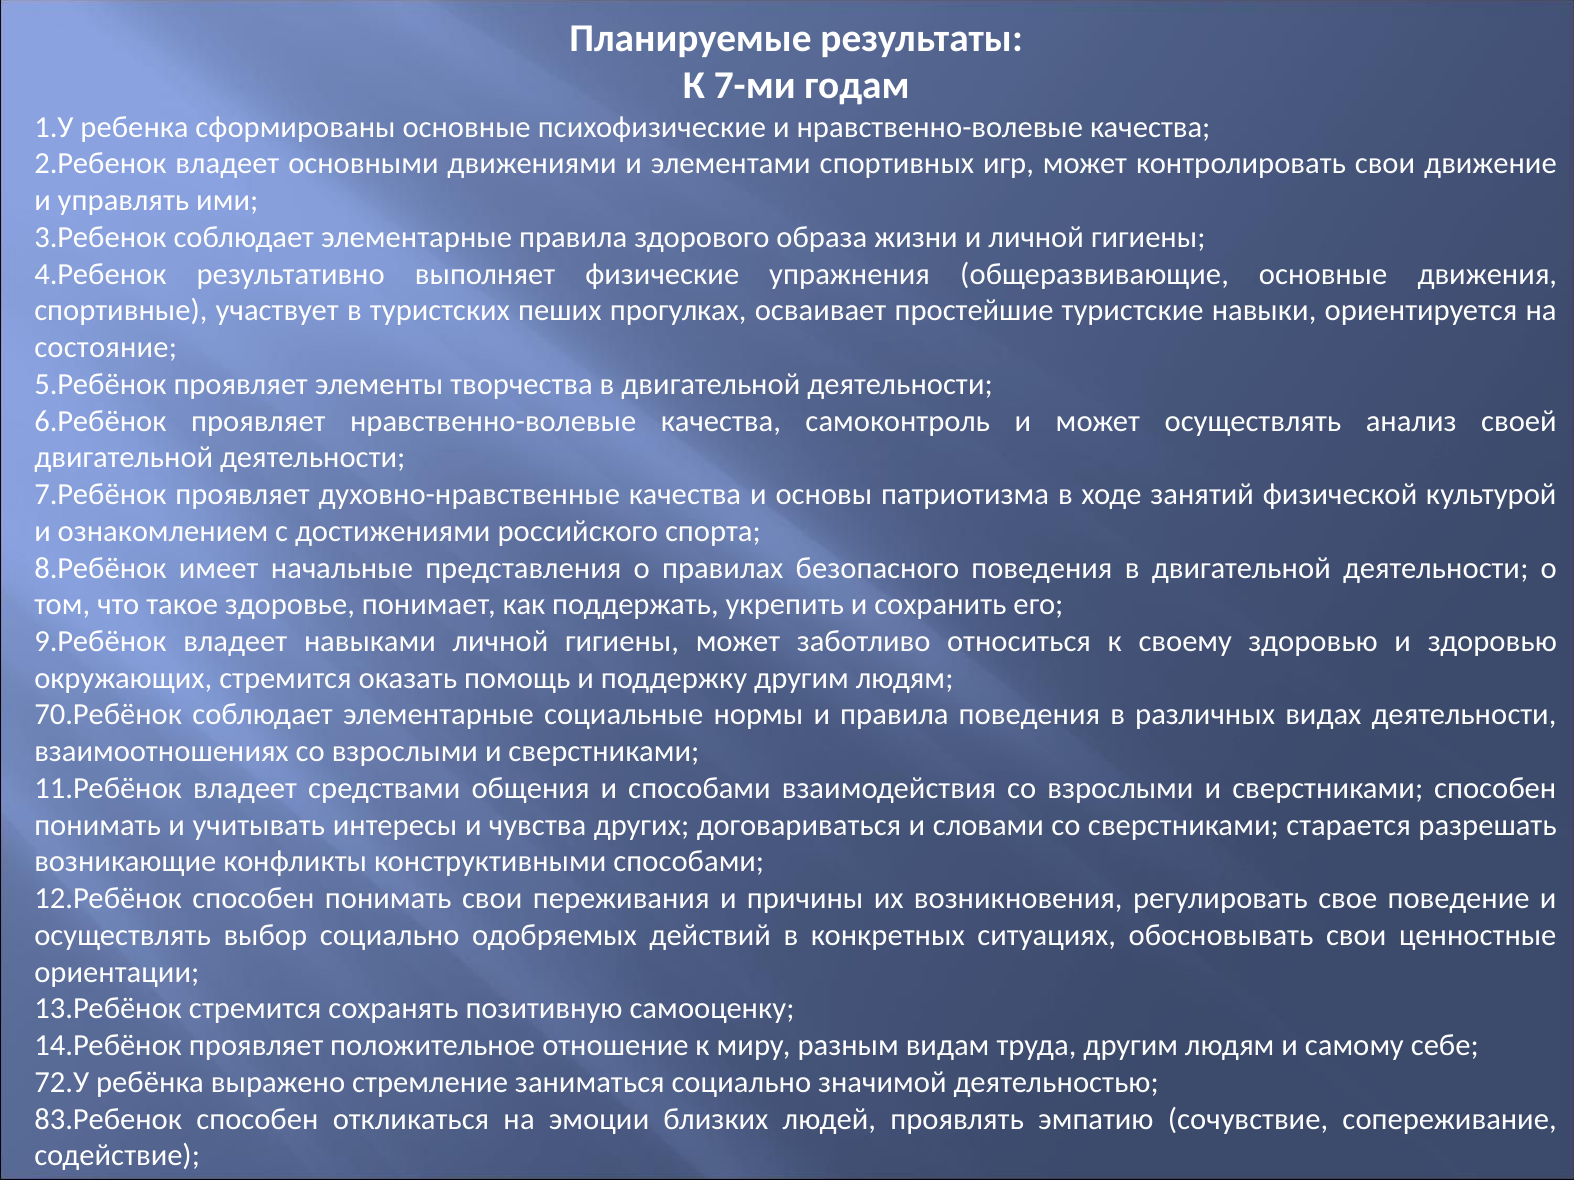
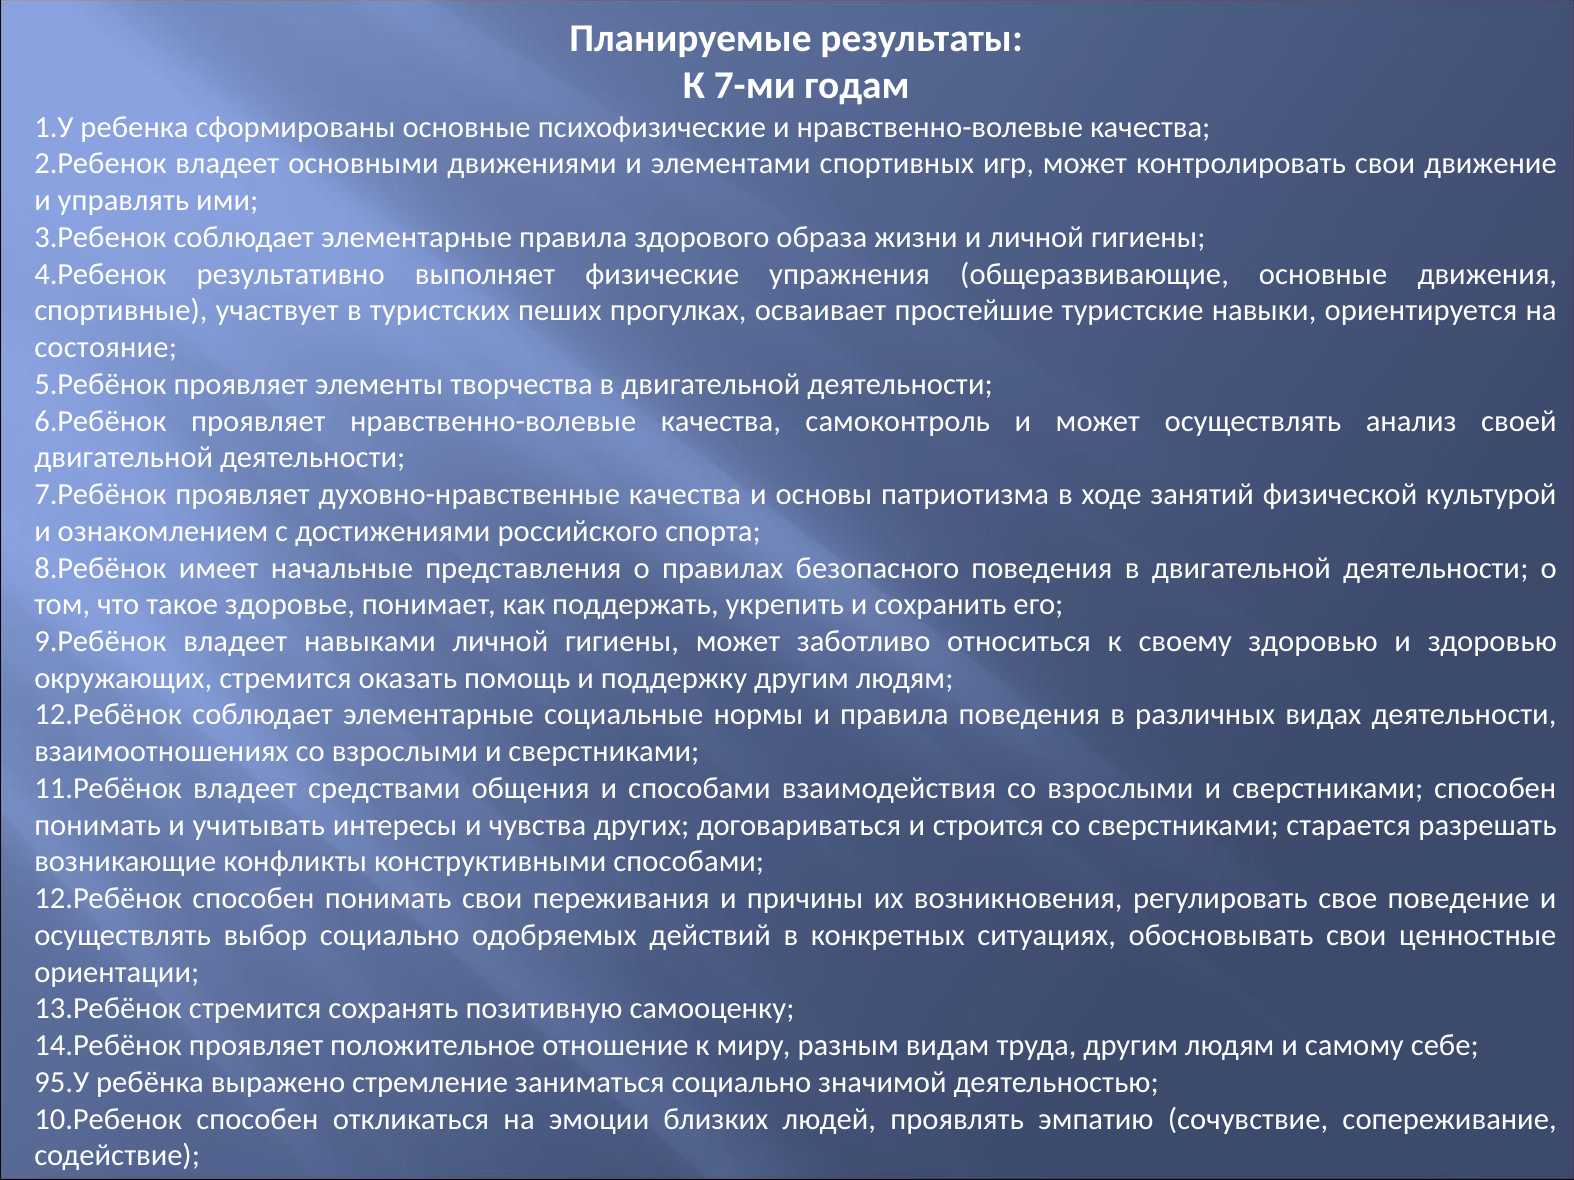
70.Ребёнок at (108, 715): 70.Ребёнок -> 12.Ребёнок
словами: словами -> строится
72.У: 72.У -> 95.У
83.Ребенок: 83.Ребенок -> 10.Ребенок
